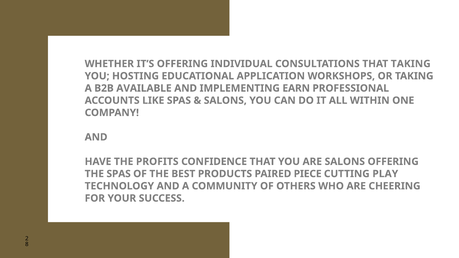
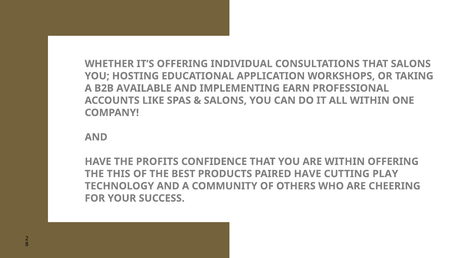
THAT TAKING: TAKING -> SALONS
ARE SALONS: SALONS -> WITHIN
THE SPAS: SPAS -> THIS
PAIRED PIECE: PIECE -> HAVE
